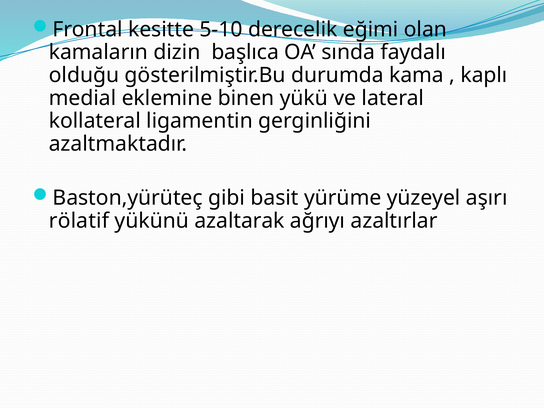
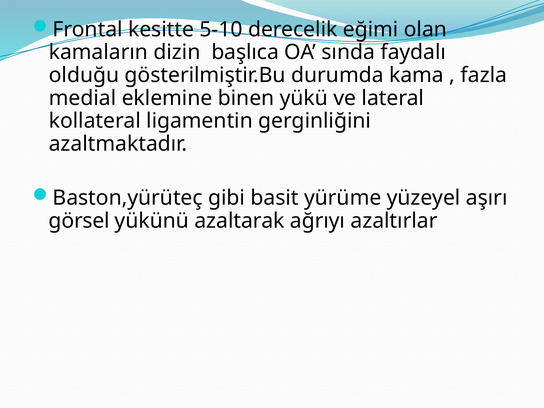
kaplı: kaplı -> fazla
rölatif: rölatif -> görsel
